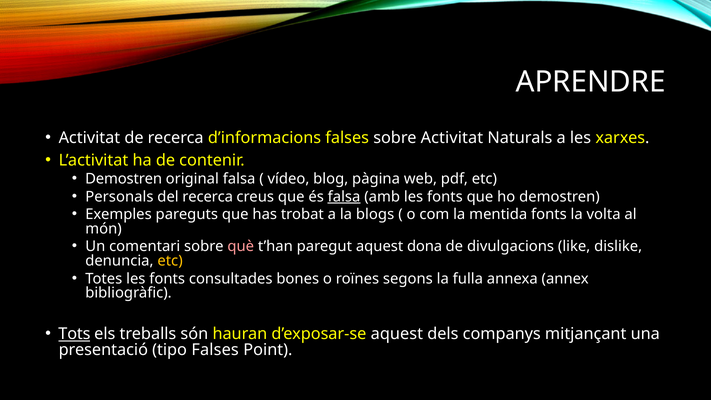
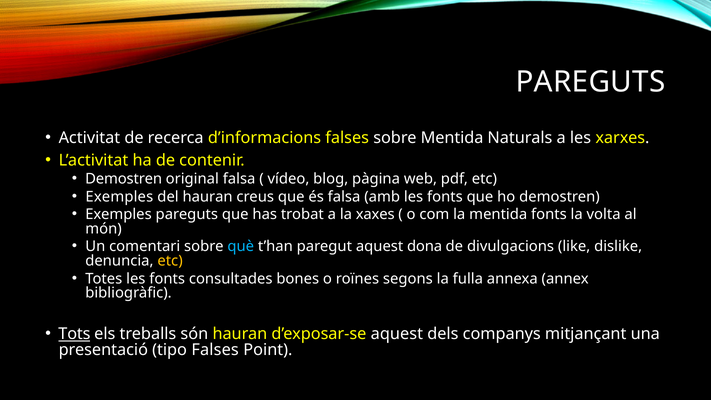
APRENDRE at (591, 82): APRENDRE -> PAREGUTS
sobre Activitat: Activitat -> Mentida
Personals at (119, 197): Personals -> Exemples
del recerca: recerca -> hauran
falsa at (344, 197) underline: present -> none
blogs: blogs -> xaxes
què colour: pink -> light blue
